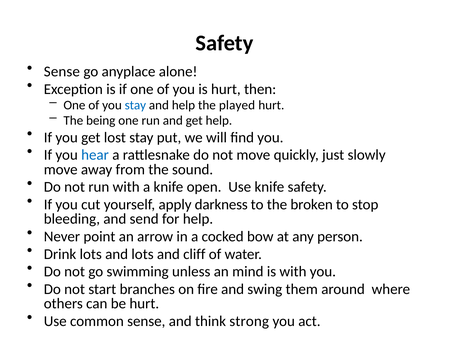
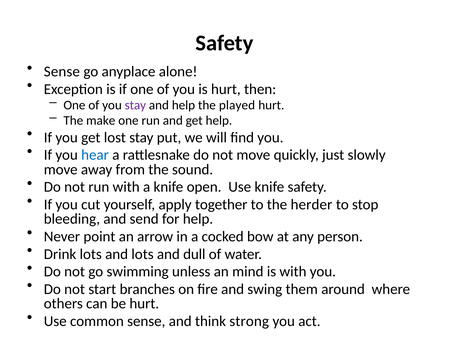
stay at (135, 105) colour: blue -> purple
being: being -> make
darkness: darkness -> together
broken: broken -> herder
cliff: cliff -> dull
